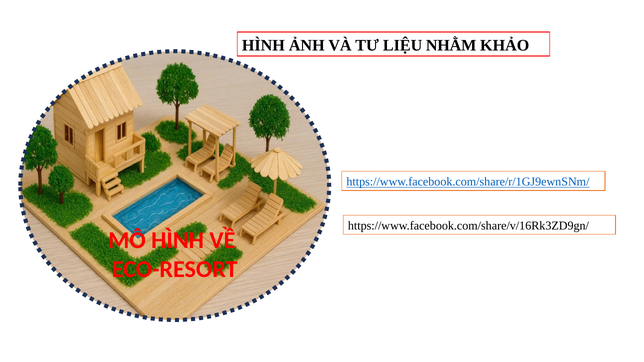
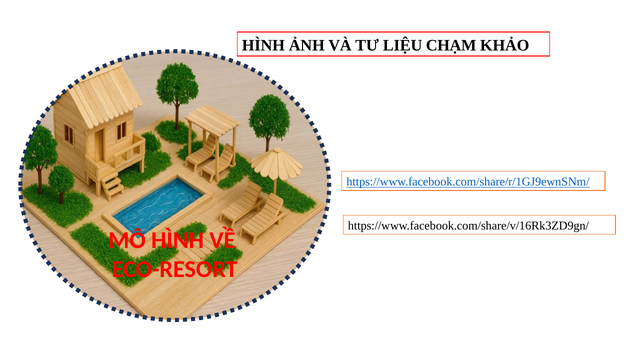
NHẰM: NHẰM -> CHẠM
